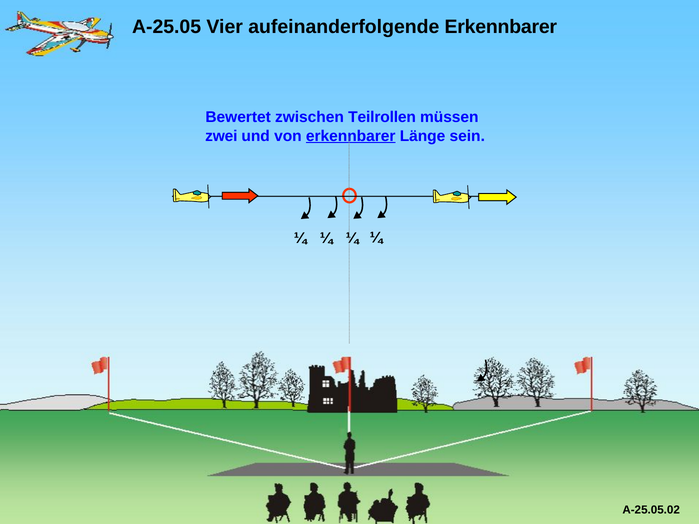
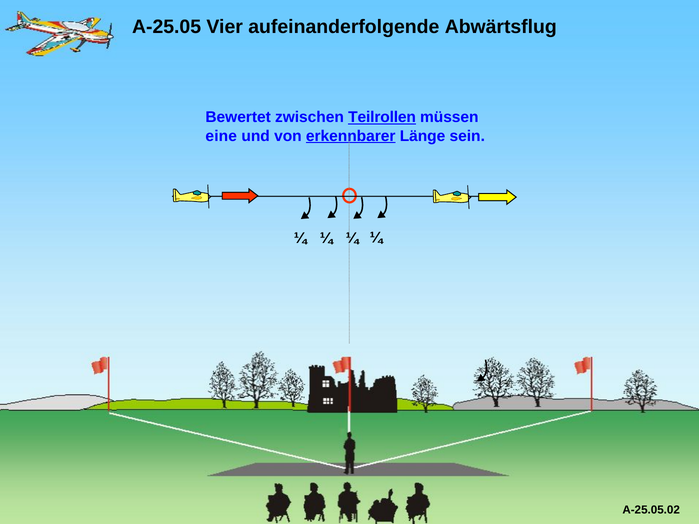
aufeinanderfolgende Erkennbarer: Erkennbarer -> Abwärtsflug
Teilrollen underline: none -> present
zwei: zwei -> eine
